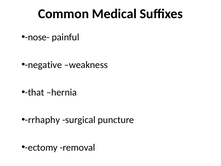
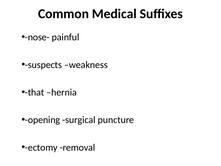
negative: negative -> suspects
rrhaphy: rrhaphy -> opening
